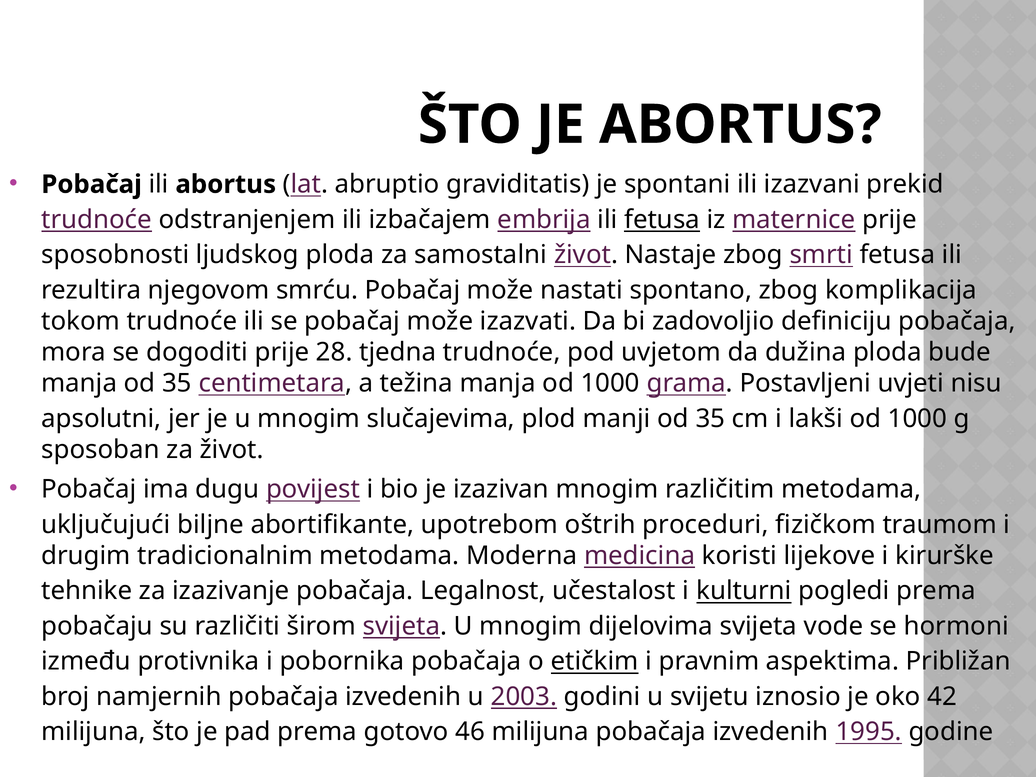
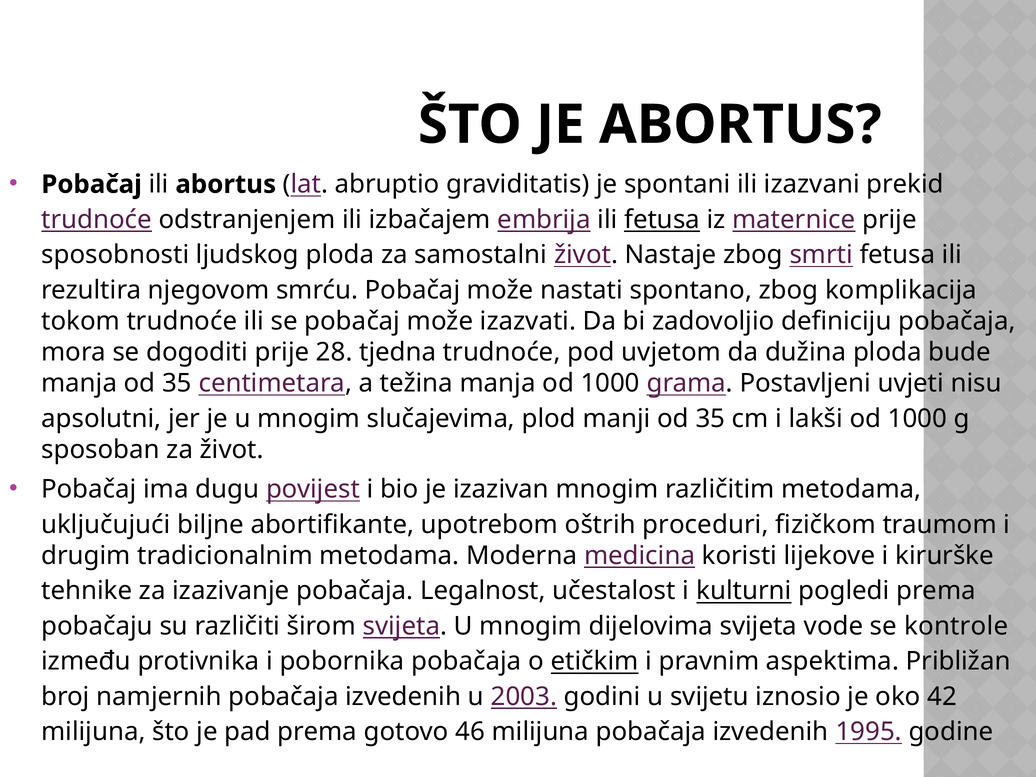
hormoni: hormoni -> kontrole
